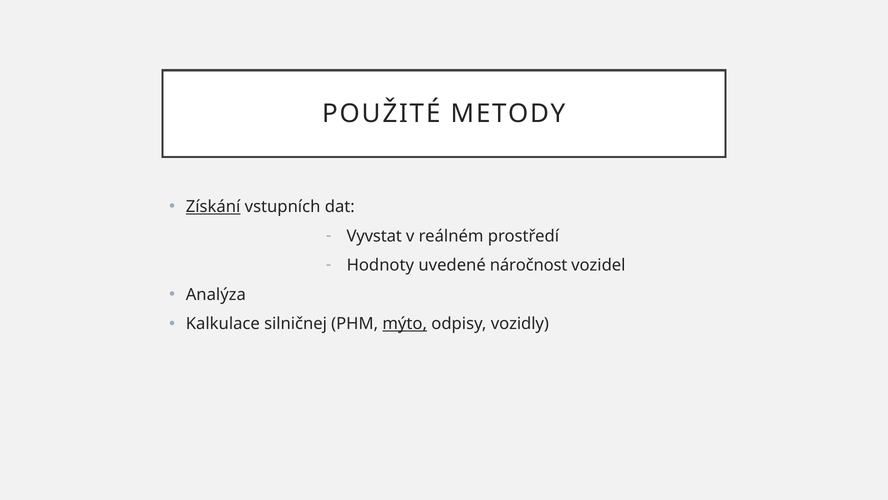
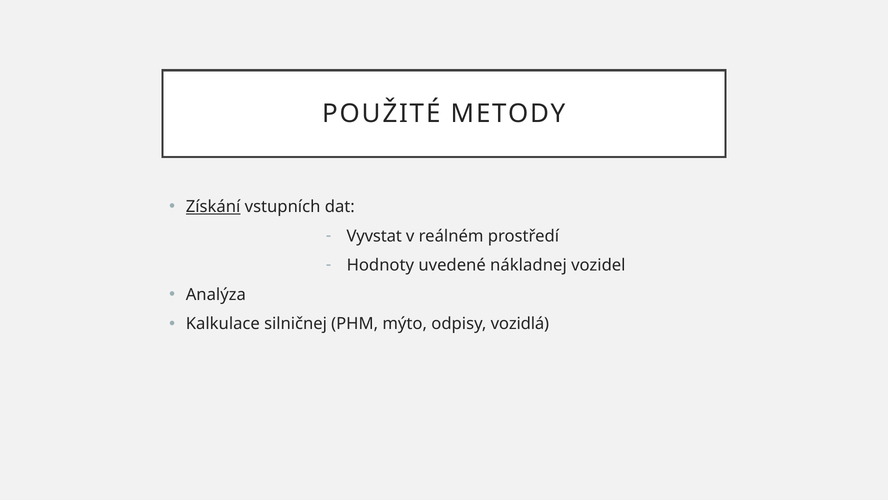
náročnost: náročnost -> nákladnej
mýto underline: present -> none
vozidly: vozidly -> vozidlá
